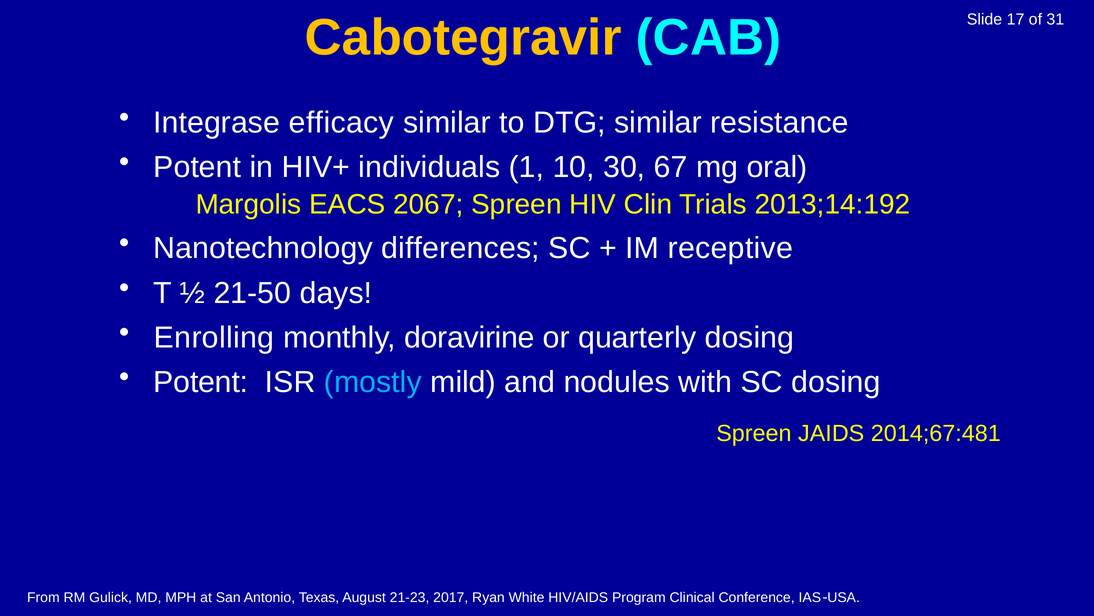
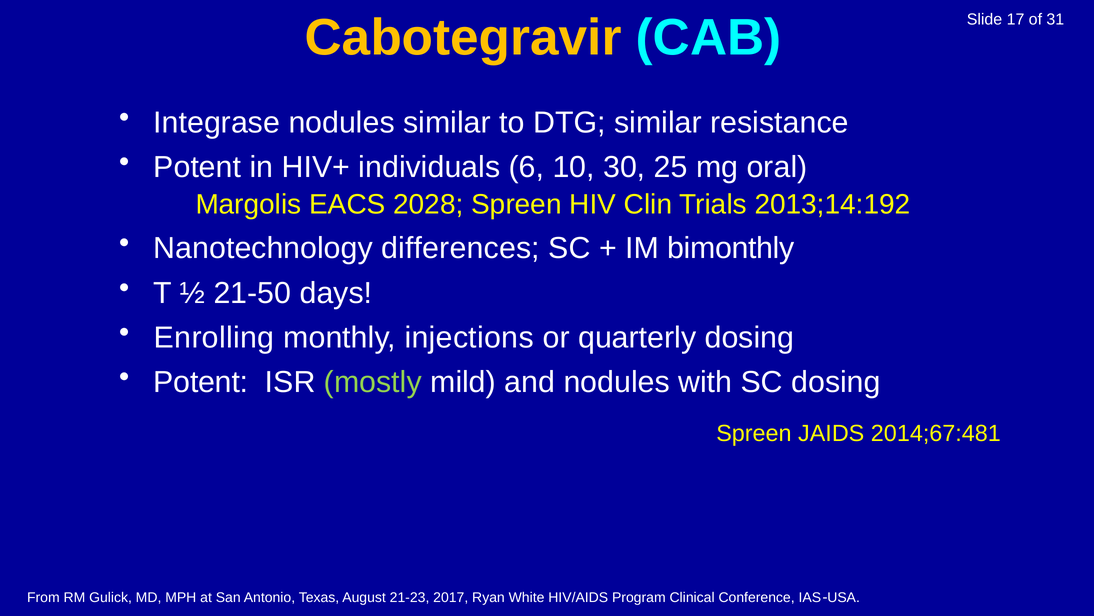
Integrase efficacy: efficacy -> nodules
1: 1 -> 6
67: 67 -> 25
2067: 2067 -> 2028
receptive: receptive -> bimonthly
doravirine: doravirine -> injections
mostly colour: light blue -> light green
